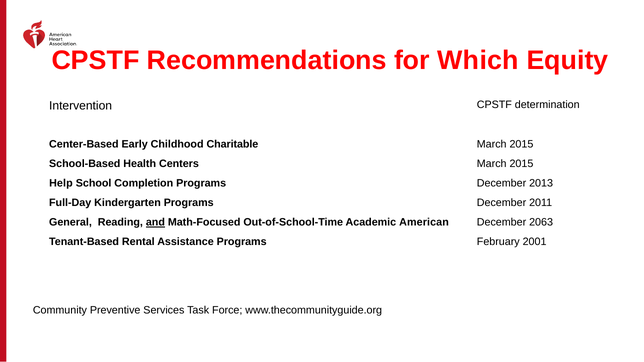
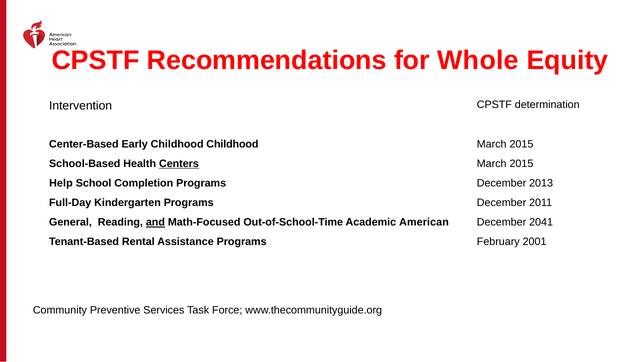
Which: Which -> Whole
Childhood Charitable: Charitable -> Childhood
Centers underline: none -> present
2063: 2063 -> 2041
